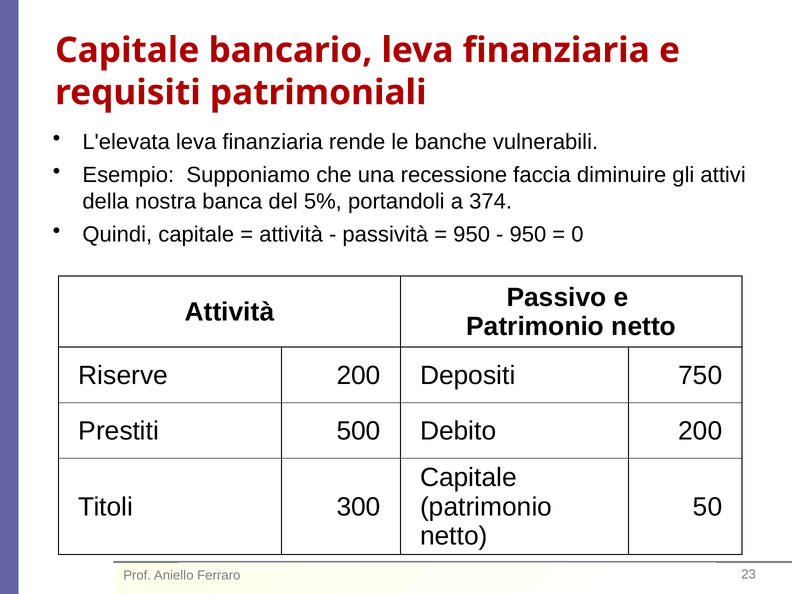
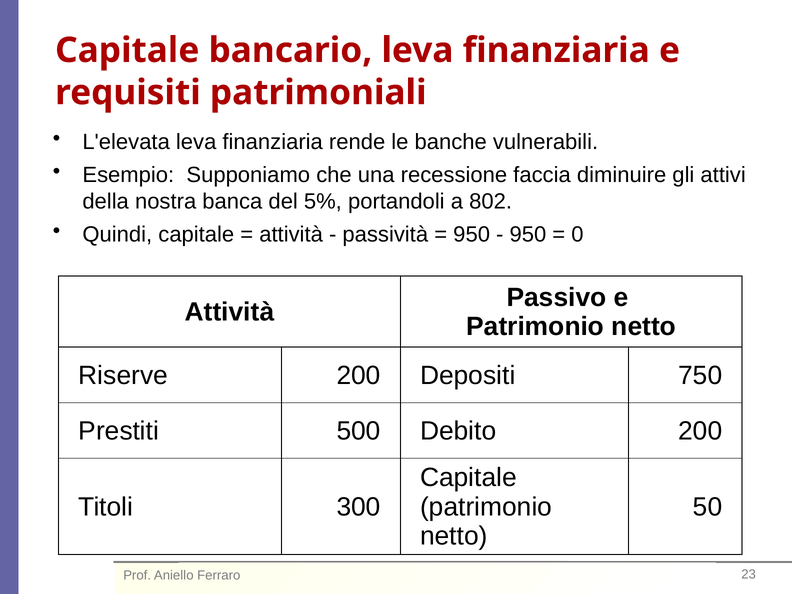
374: 374 -> 802
